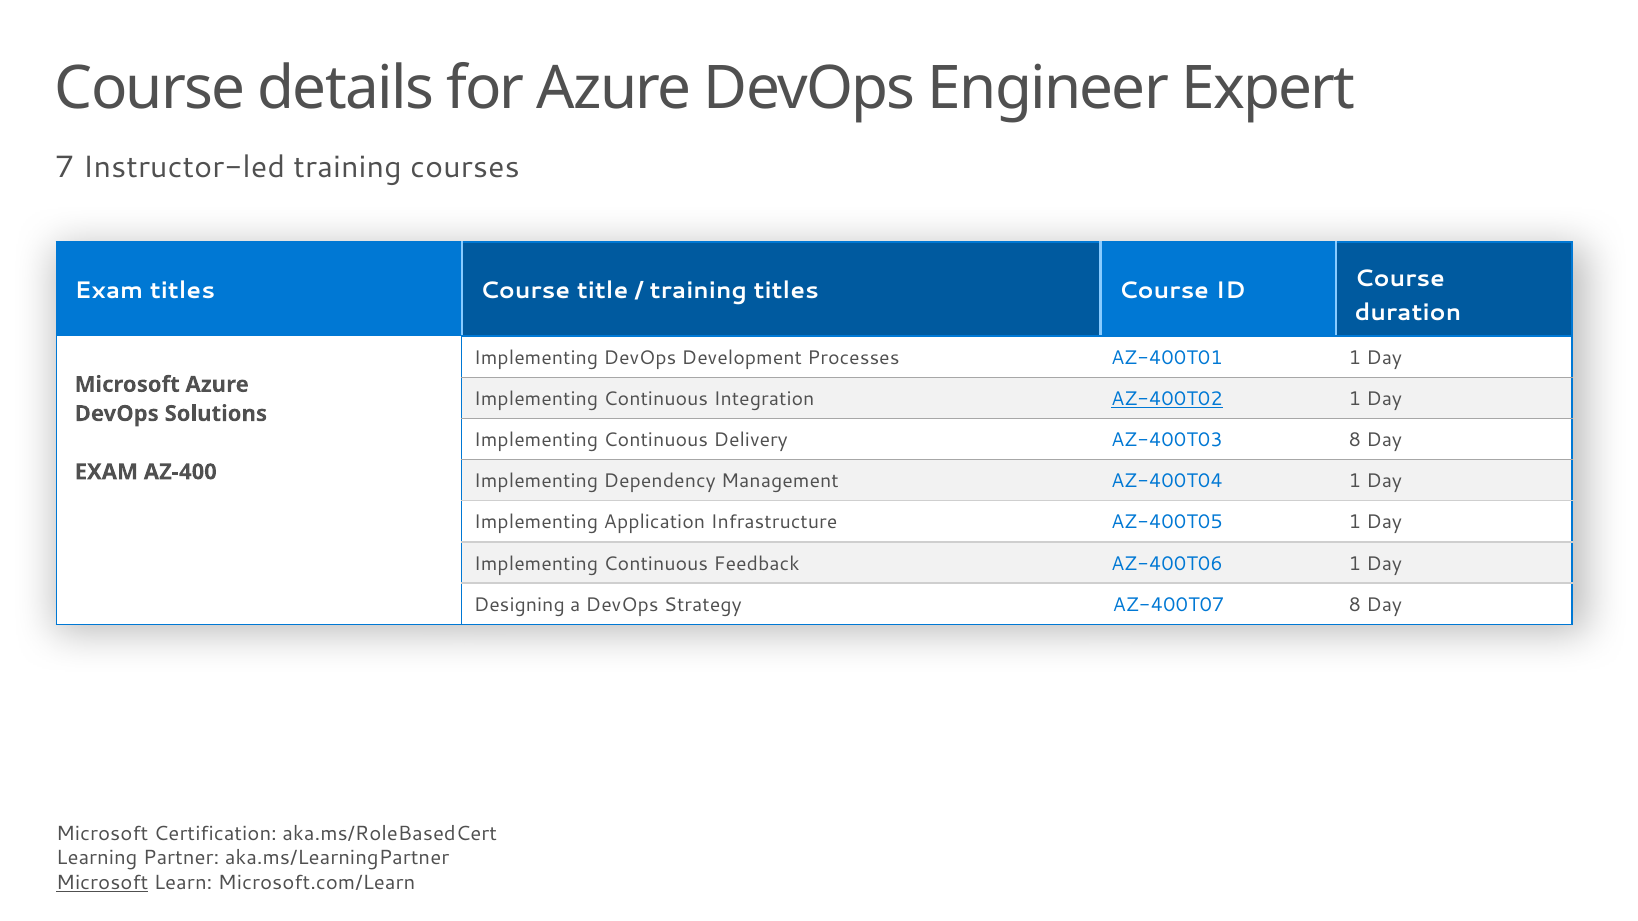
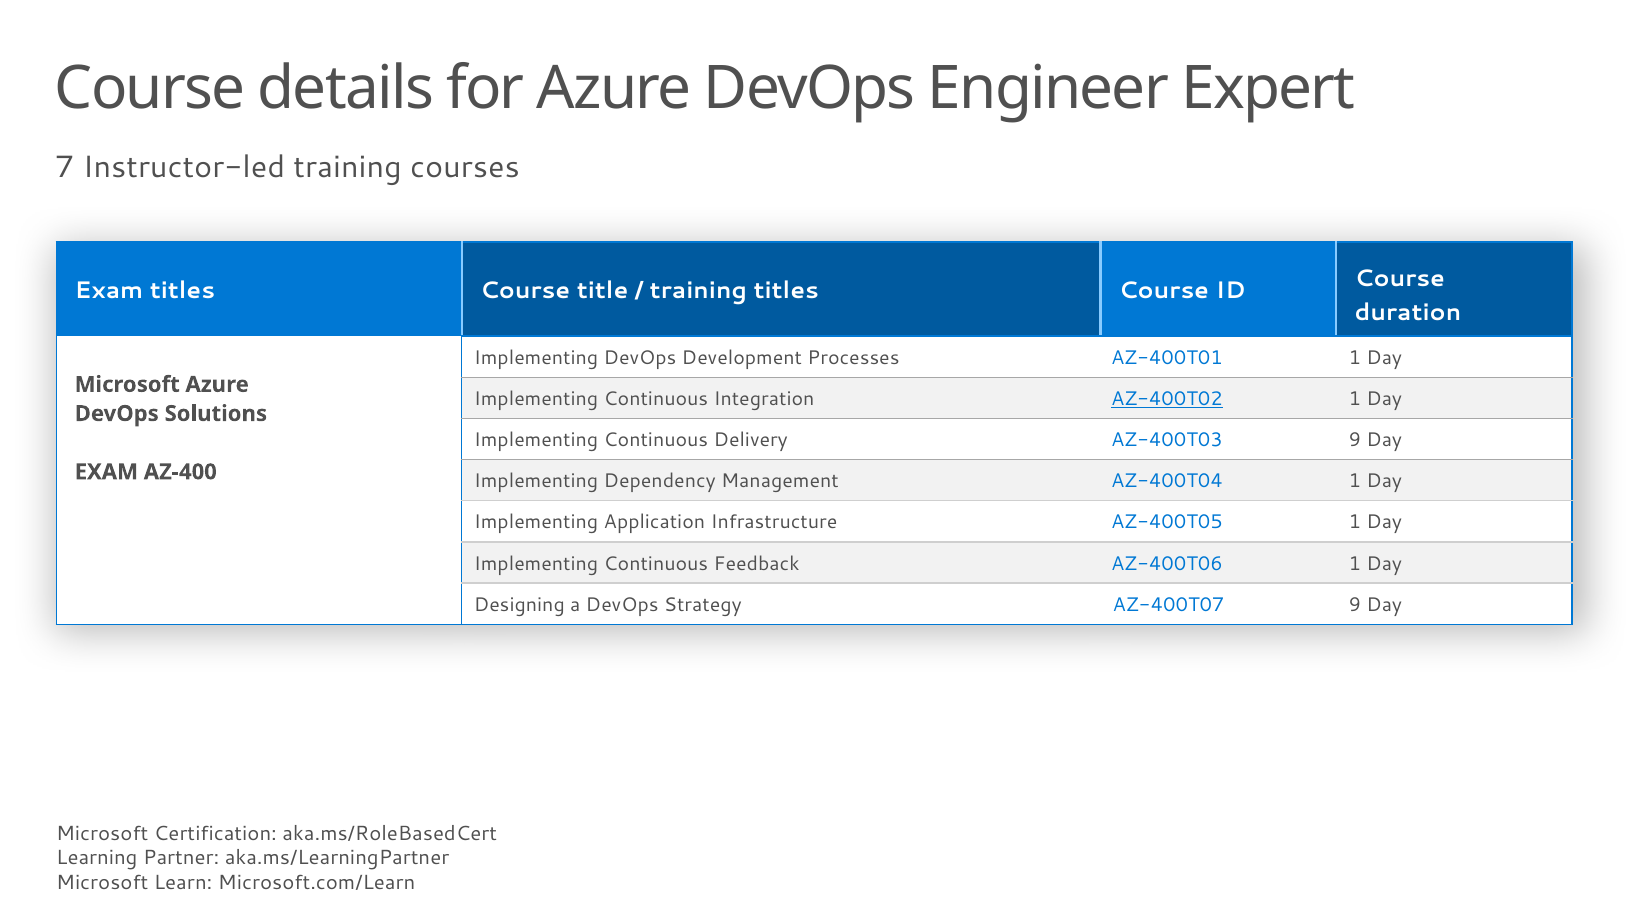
AZ-400T03 8: 8 -> 9
AZ-400T07 8: 8 -> 9
Microsoft at (102, 883) underline: present -> none
